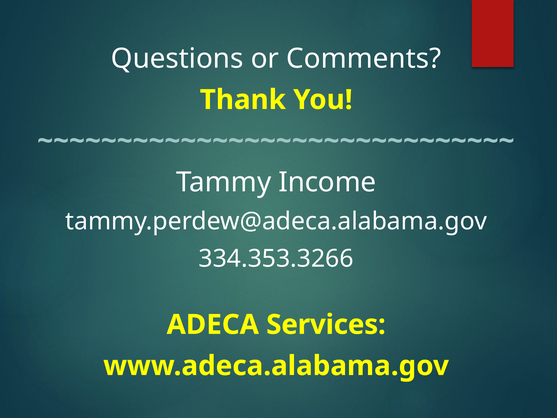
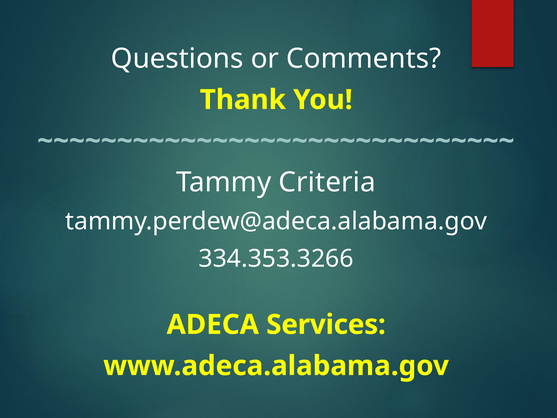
Income: Income -> Criteria
